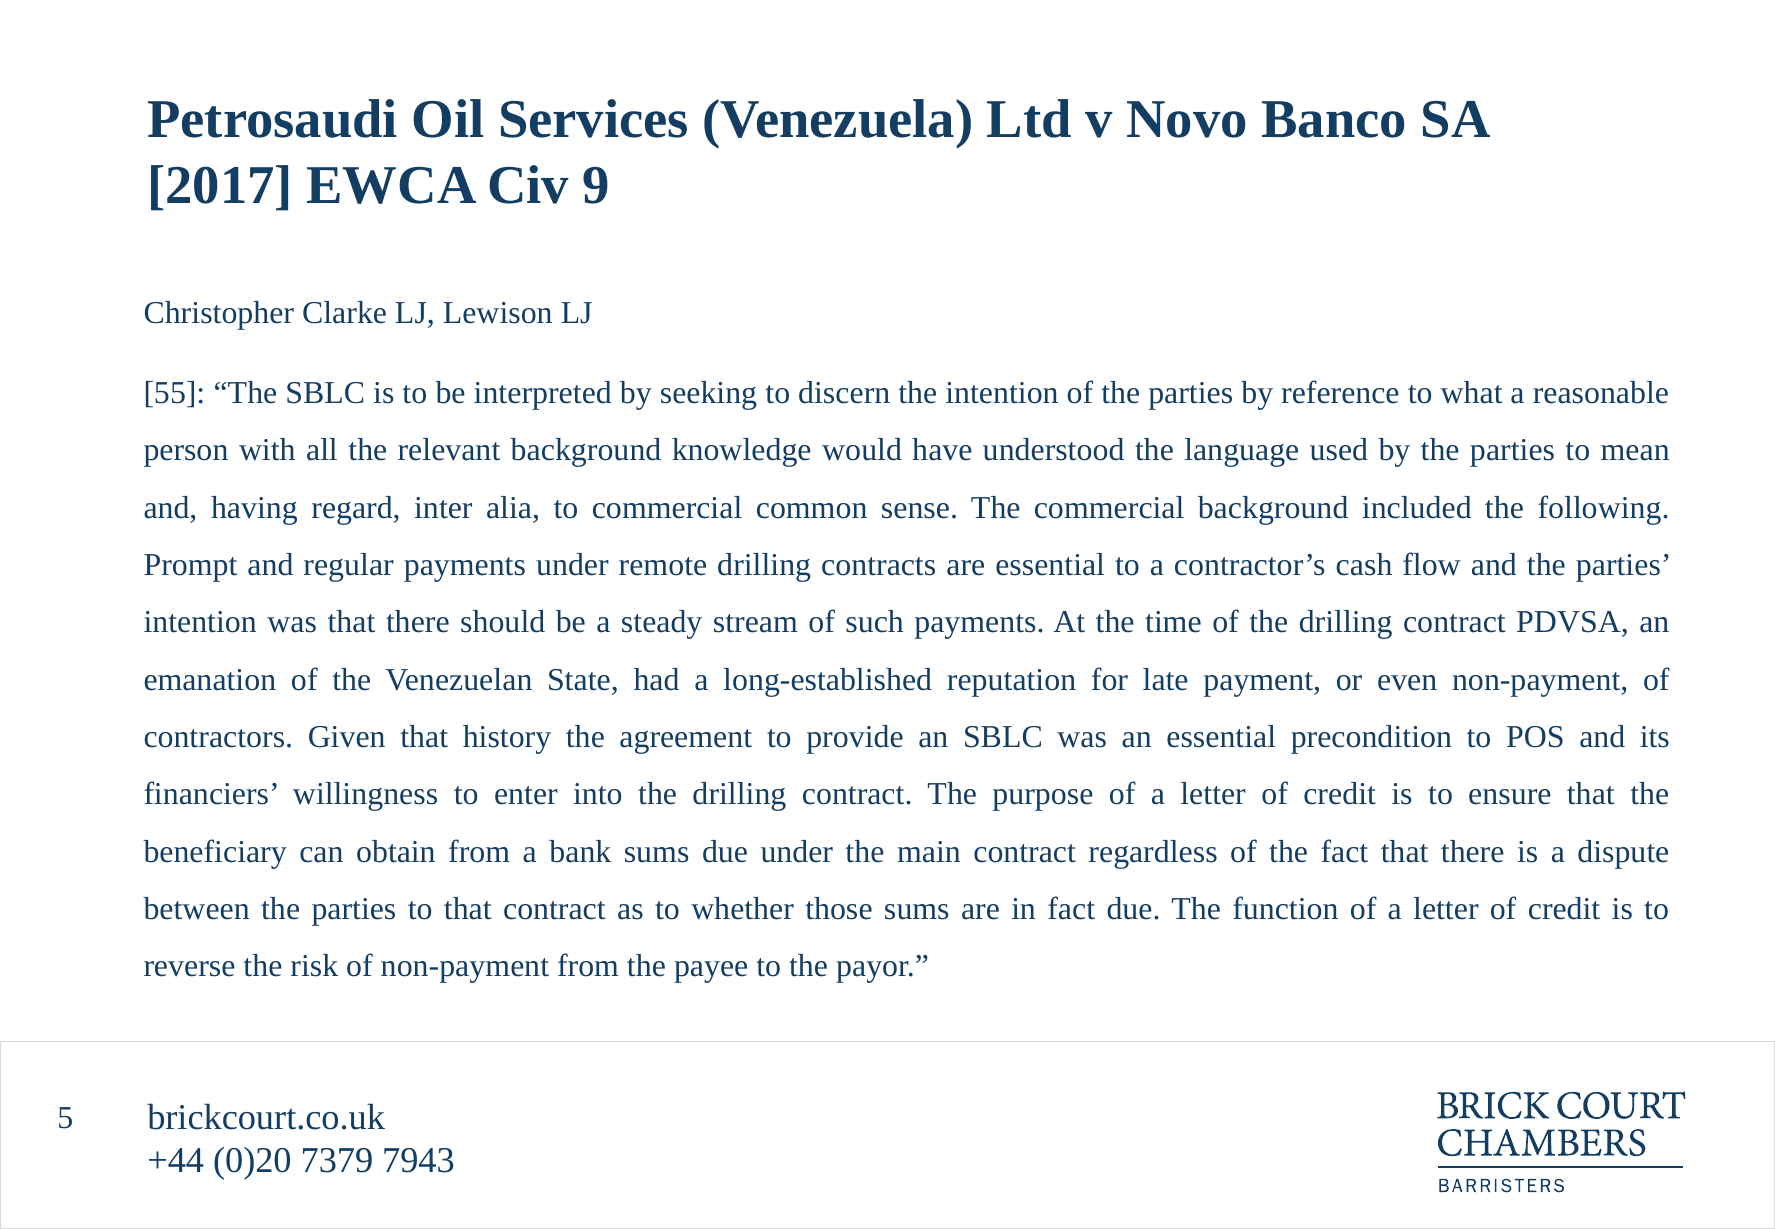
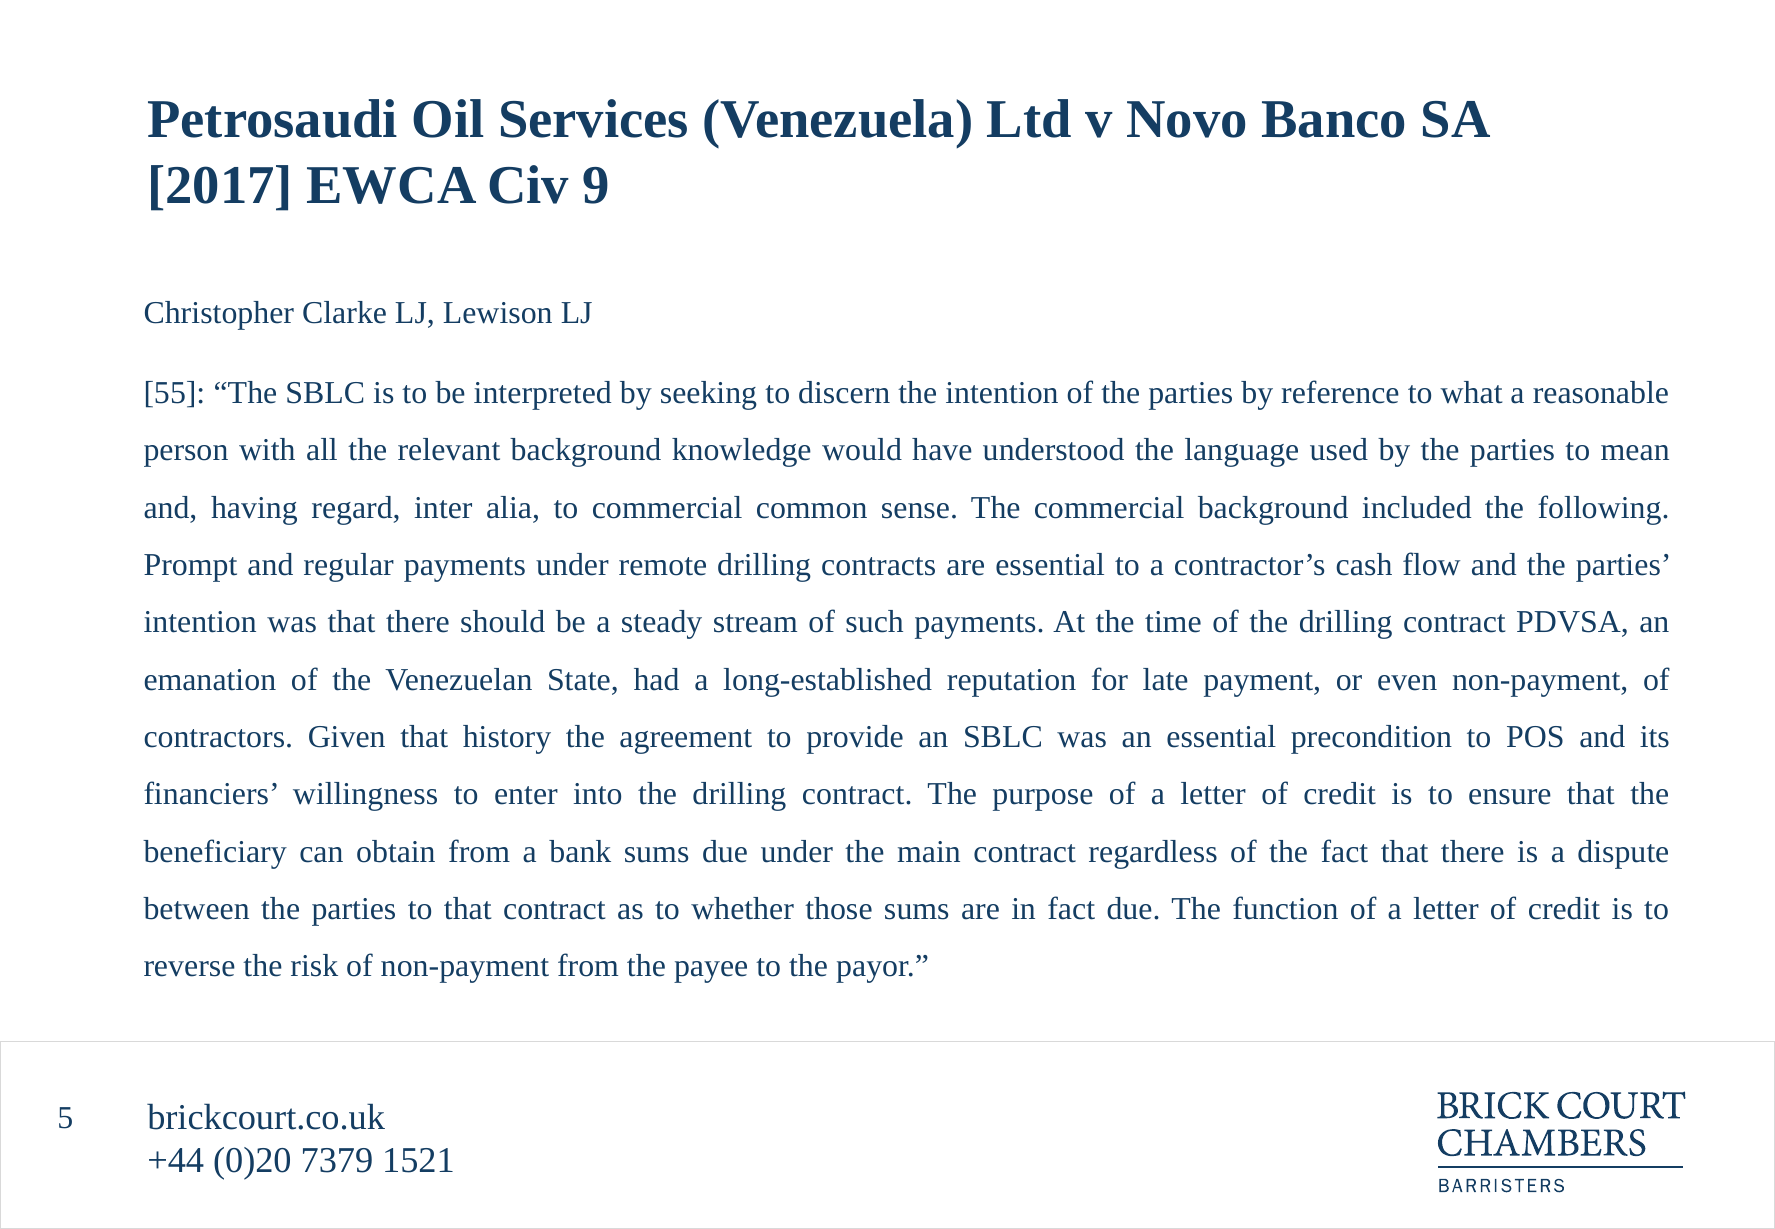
7943: 7943 -> 1521
